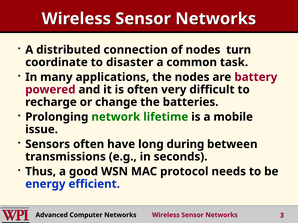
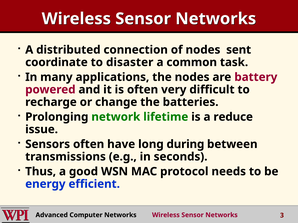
turn: turn -> sent
mobile: mobile -> reduce
